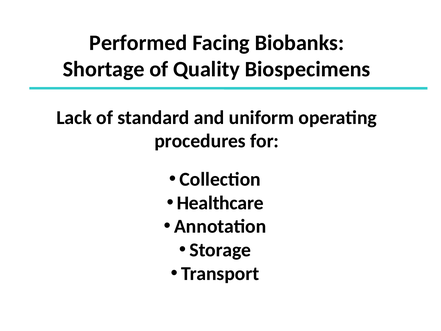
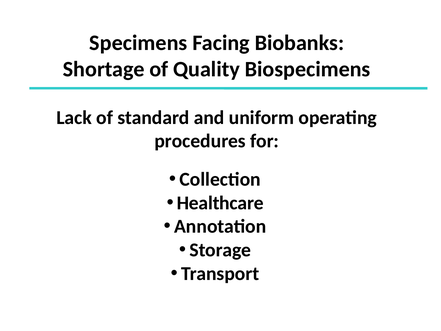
Performed: Performed -> Specimens
